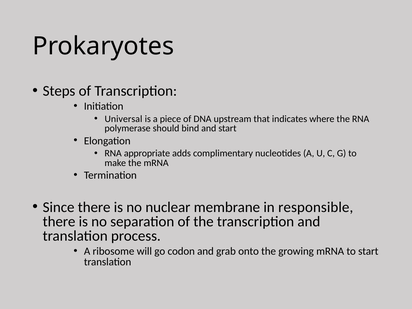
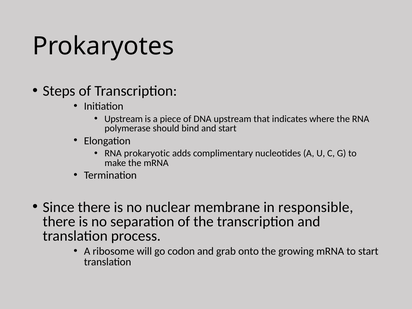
Universal at (123, 119): Universal -> Upstream
appropriate: appropriate -> prokaryotic
